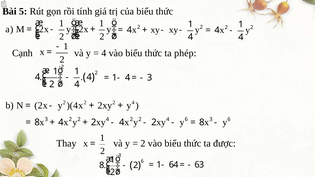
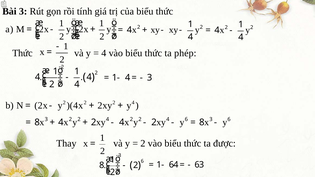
Bài 5: 5 -> 3
Cạnh at (22, 53): Cạnh -> Thức
